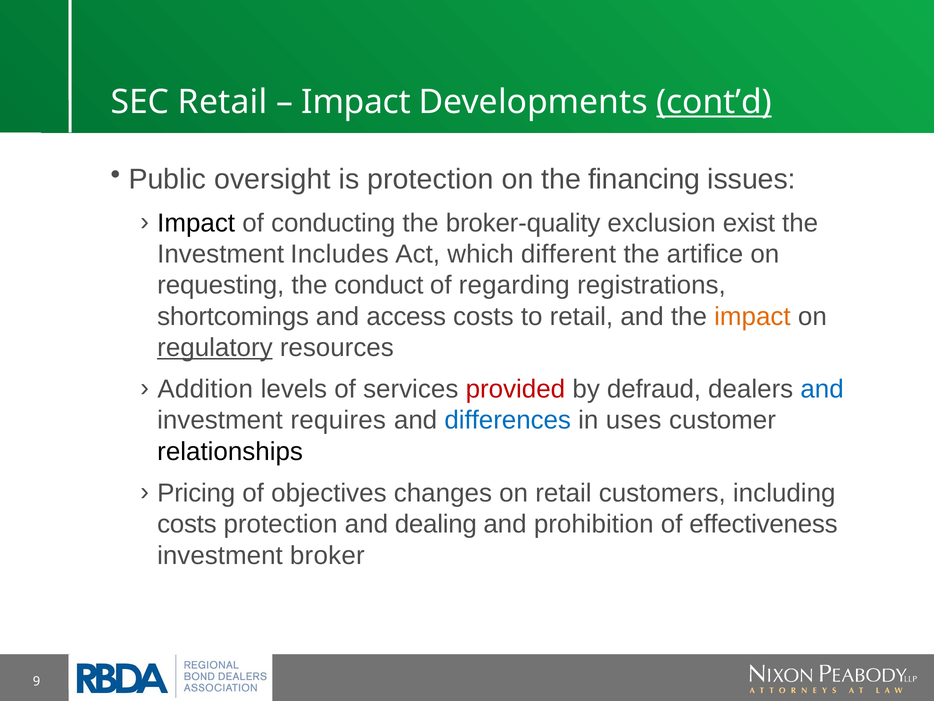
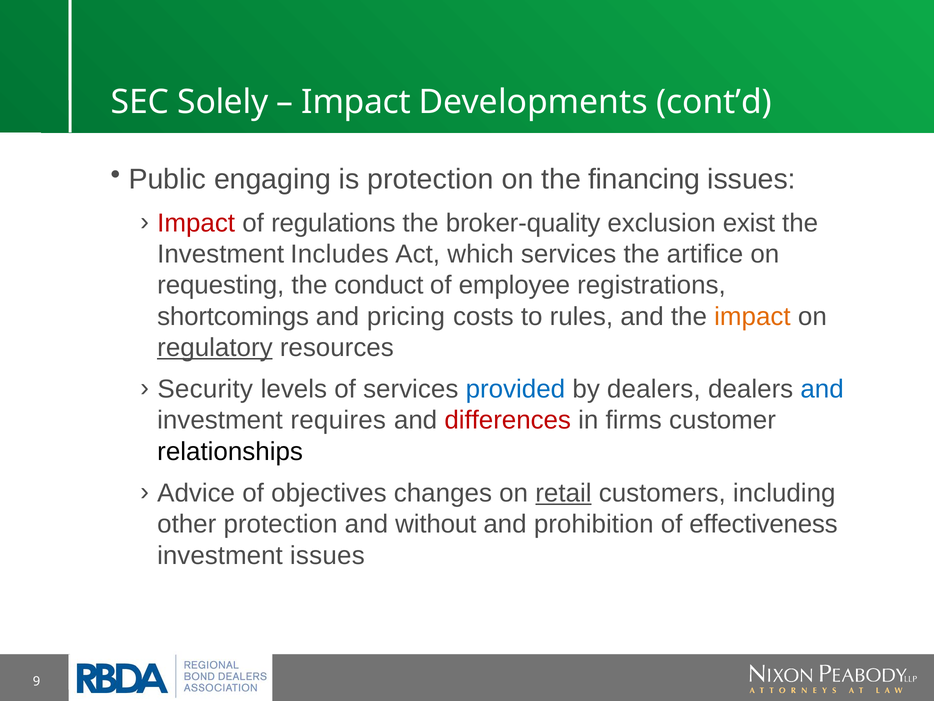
SEC Retail: Retail -> Solely
cont’d underline: present -> none
oversight: oversight -> engaging
Impact at (196, 223) colour: black -> red
conducting: conducting -> regulations
which different: different -> services
regarding: regarding -> employee
access: access -> pricing
to retail: retail -> rules
Addition: Addition -> Security
provided colour: red -> blue
by defraud: defraud -> dealers
differences colour: blue -> red
uses: uses -> firms
Pricing: Pricing -> Advice
retail at (563, 493) underline: none -> present
costs at (187, 524): costs -> other
dealing: dealing -> without
investment broker: broker -> issues
